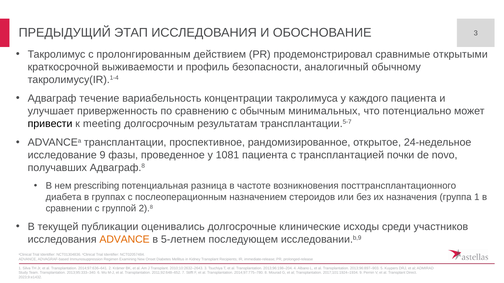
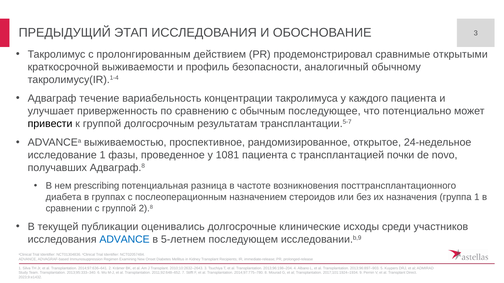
минимальных: минимальных -> последующее
к meeting: meeting -> группой
трансплантации: трансплантации -> выживаемостью
исследование 9: 9 -> 1
ADVANCE at (125, 240) colour: orange -> blue
